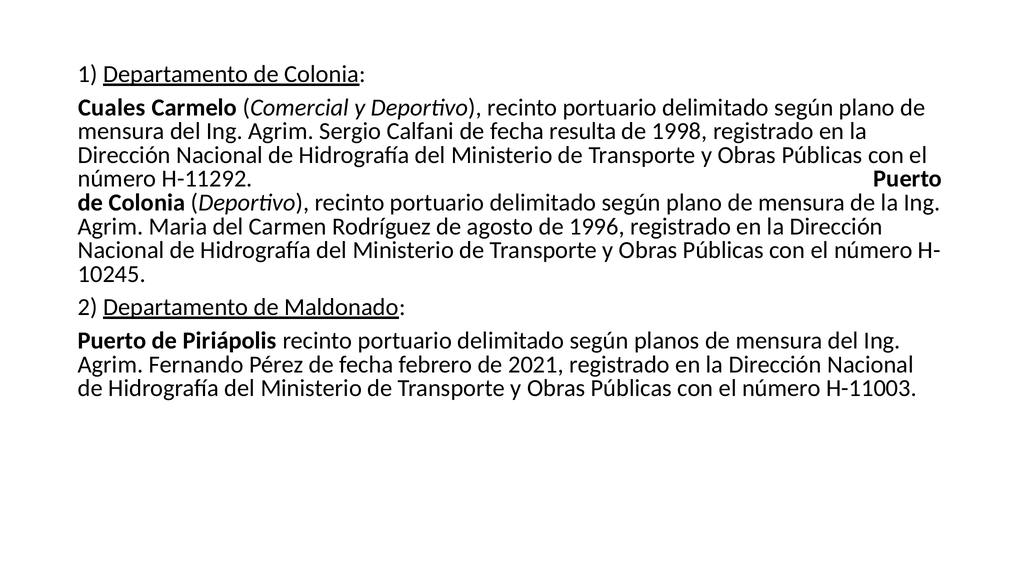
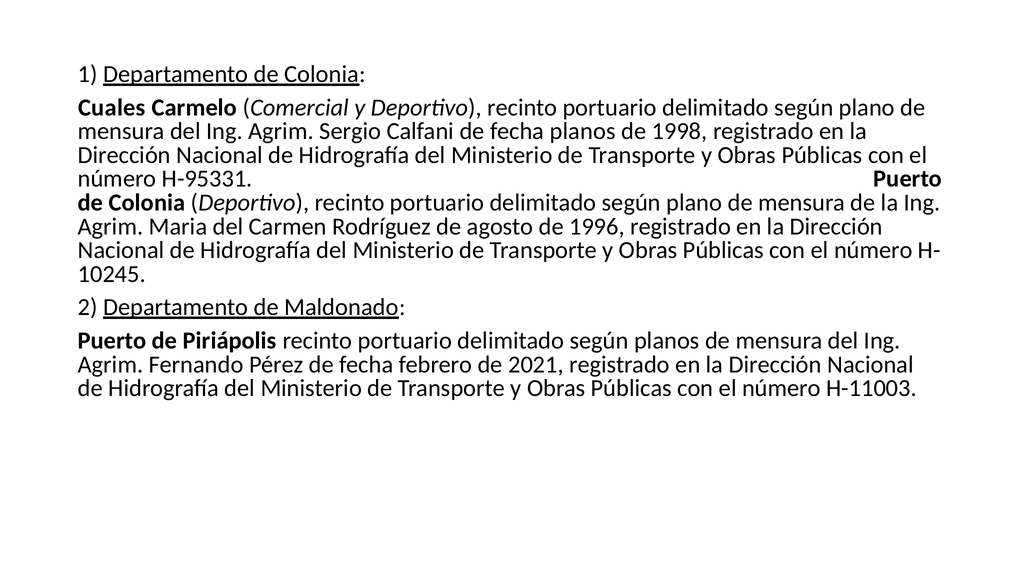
fecha resulta: resulta -> planos
H-11292: H-11292 -> H-95331
